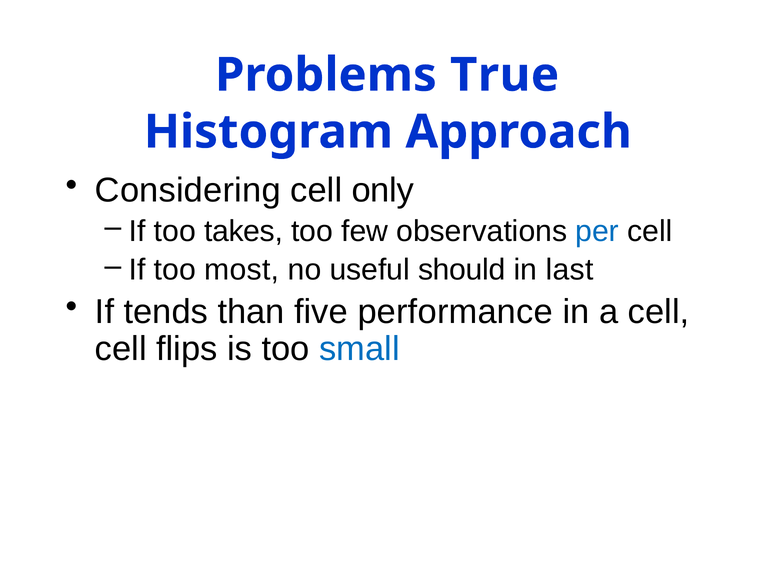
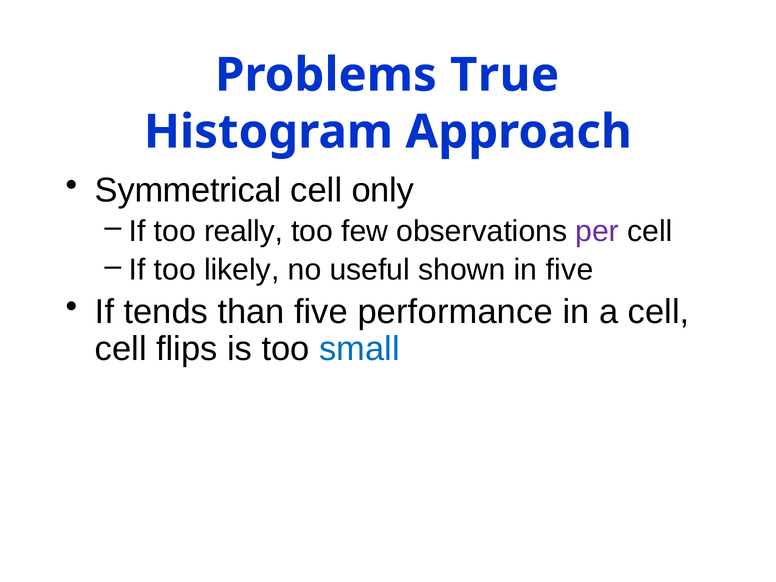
Considering: Considering -> Symmetrical
takes: takes -> really
per colour: blue -> purple
most: most -> likely
should: should -> shown
in last: last -> five
